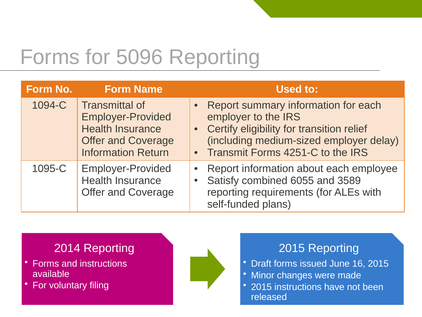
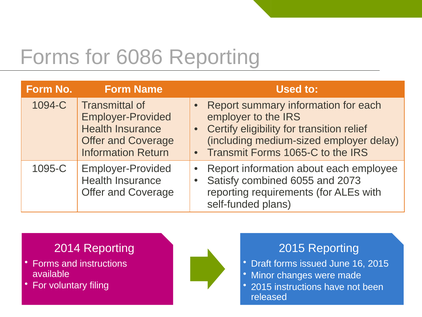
5096: 5096 -> 6086
4251-C: 4251-C -> 1065-C
3589: 3589 -> 2073
